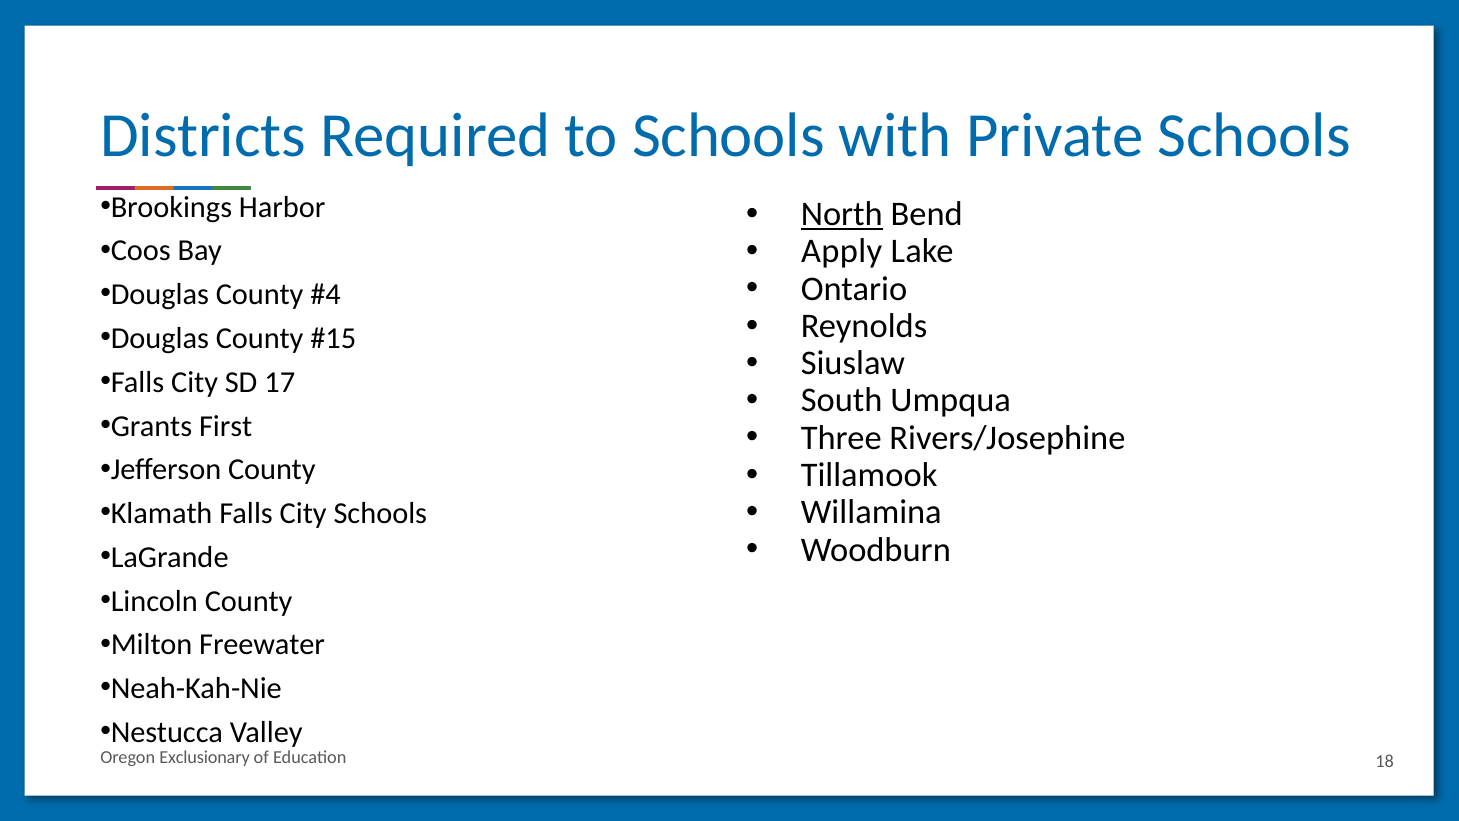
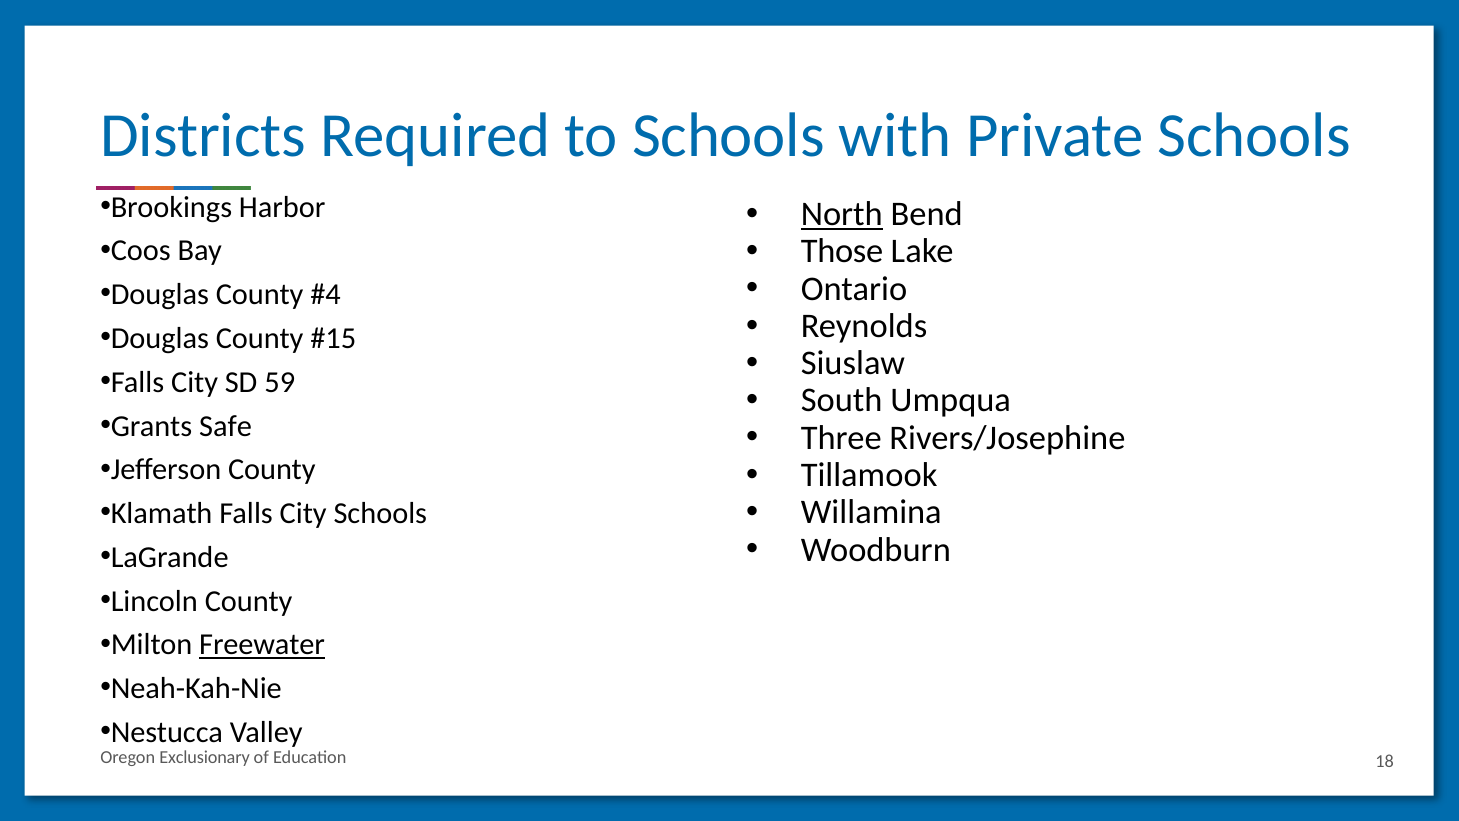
Apply: Apply -> Those
17: 17 -> 59
First: First -> Safe
Freewater underline: none -> present
